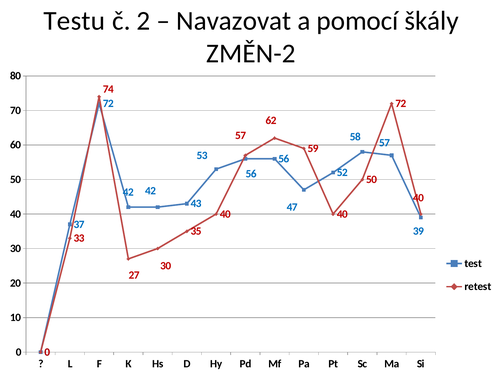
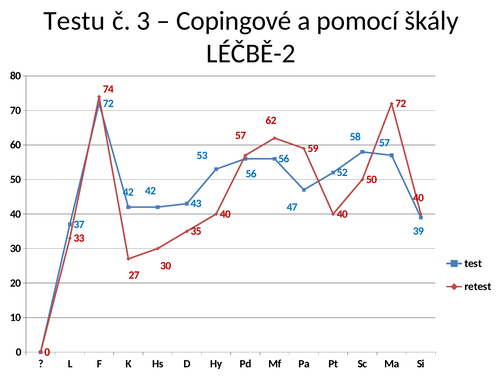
2: 2 -> 3
Navazovat: Navazovat -> Copingové
ZMĚN-2: ZMĚN-2 -> LÉČBĚ-2
